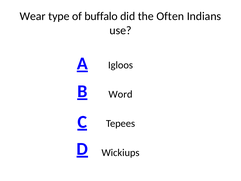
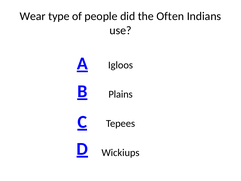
buffalo: buffalo -> people
Word: Word -> Plains
